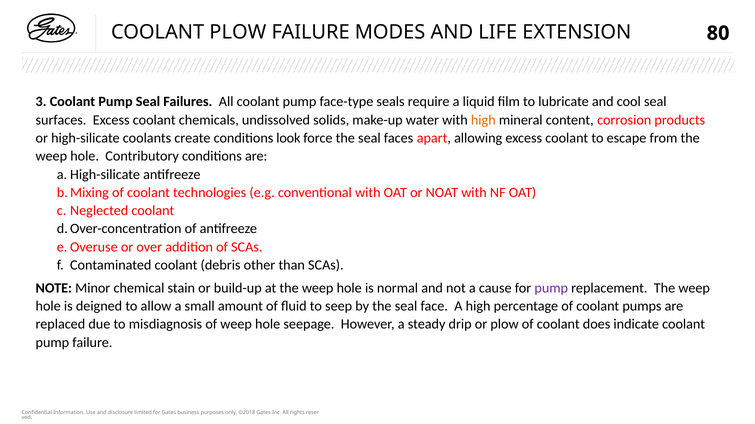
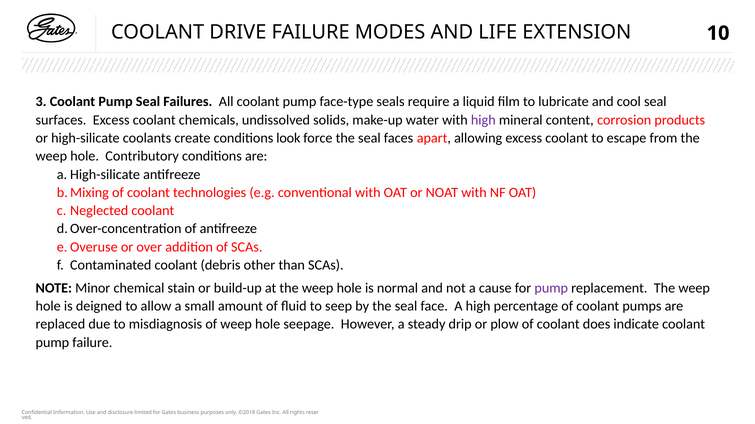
COOLANT PLOW: PLOW -> DRIVE
80: 80 -> 10
high at (483, 120) colour: orange -> purple
